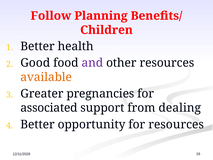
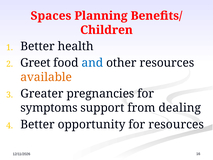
Follow: Follow -> Spaces
Good: Good -> Greet
and colour: purple -> blue
associated: associated -> symptoms
